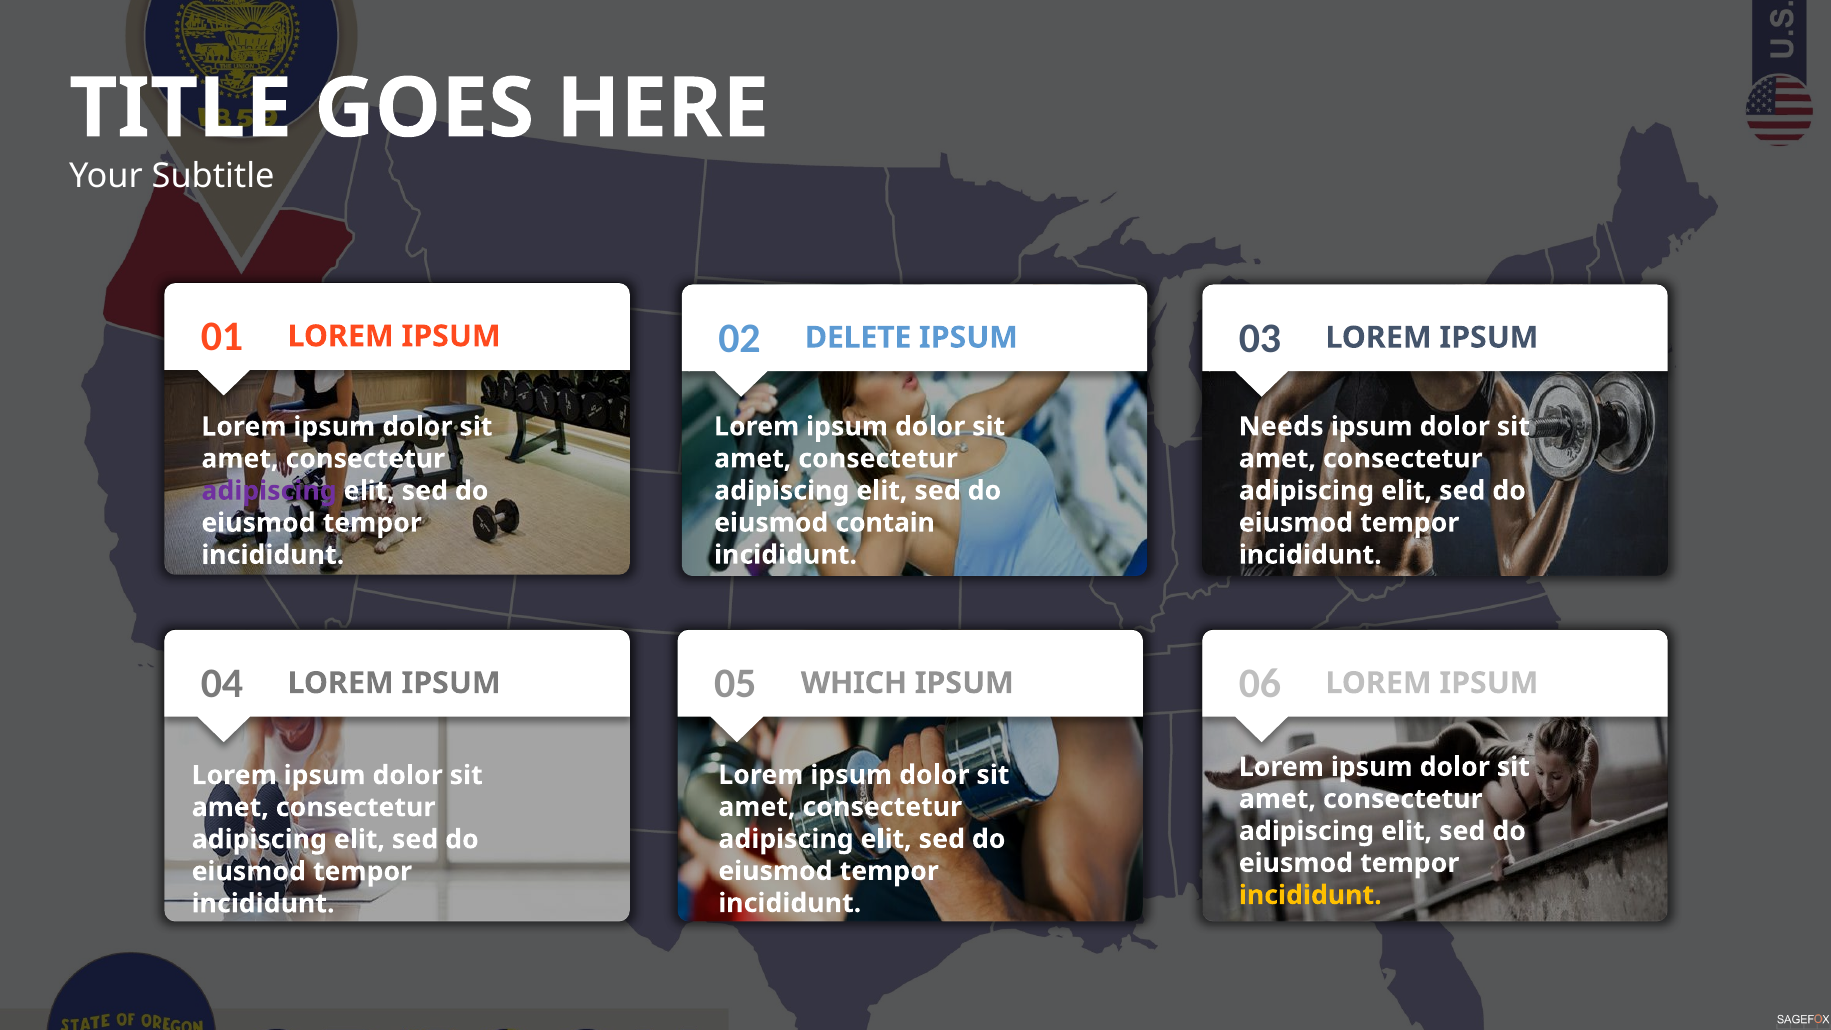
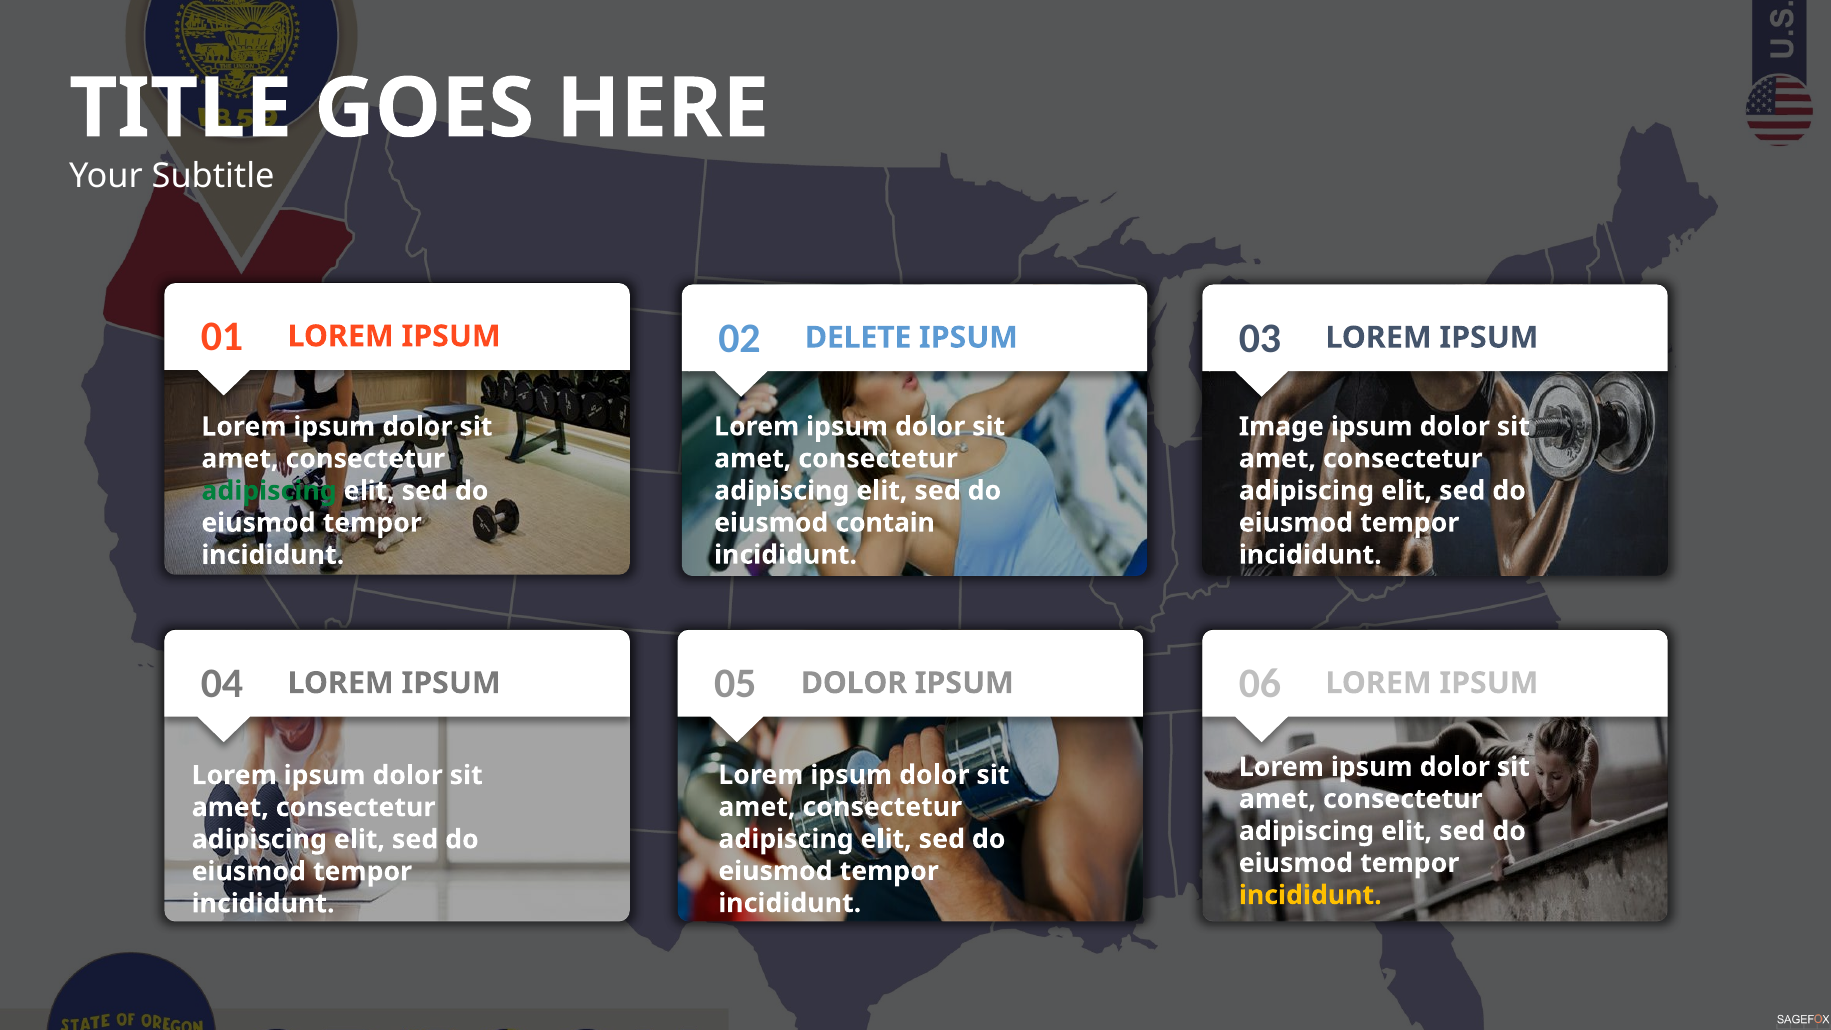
Needs: Needs -> Image
adipiscing at (269, 491) colour: purple -> green
05 WHICH: WHICH -> DOLOR
